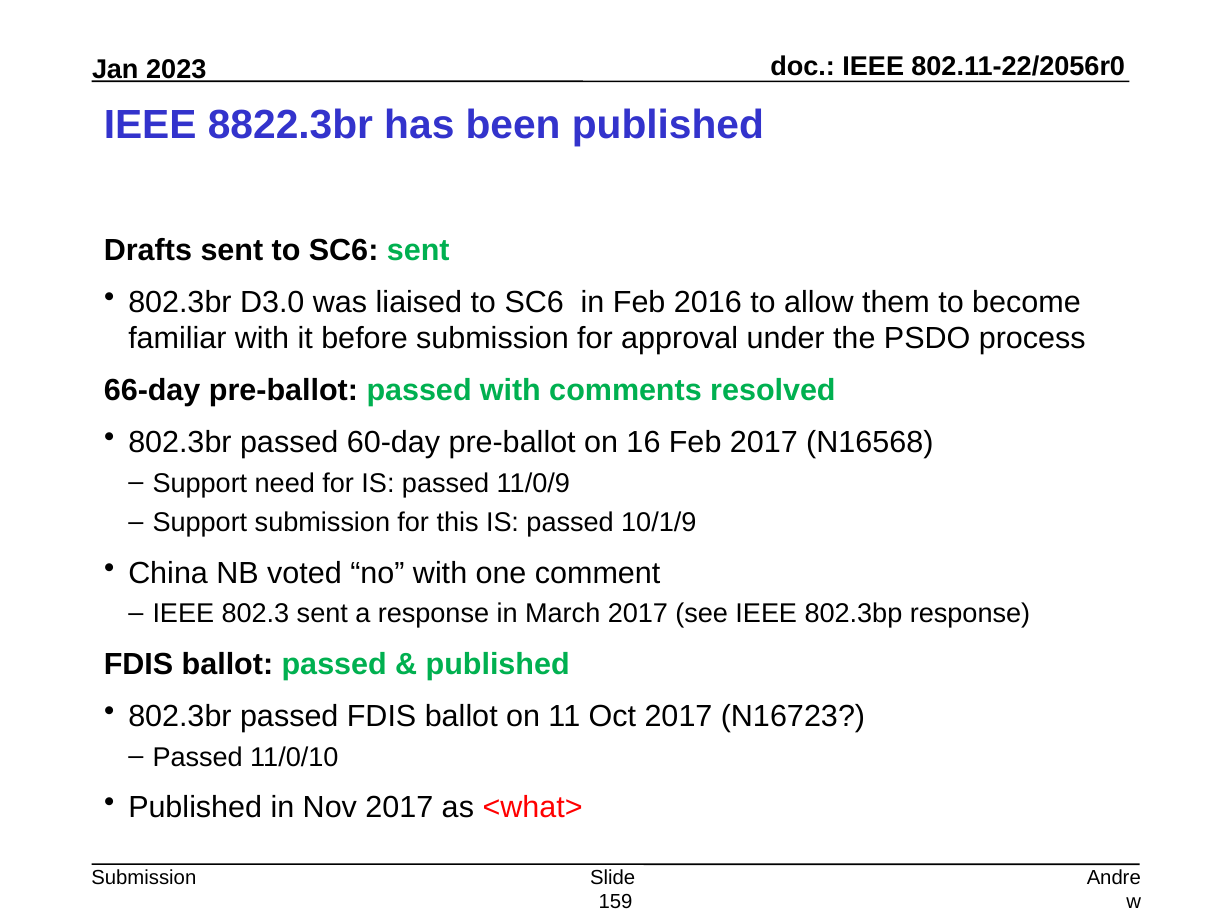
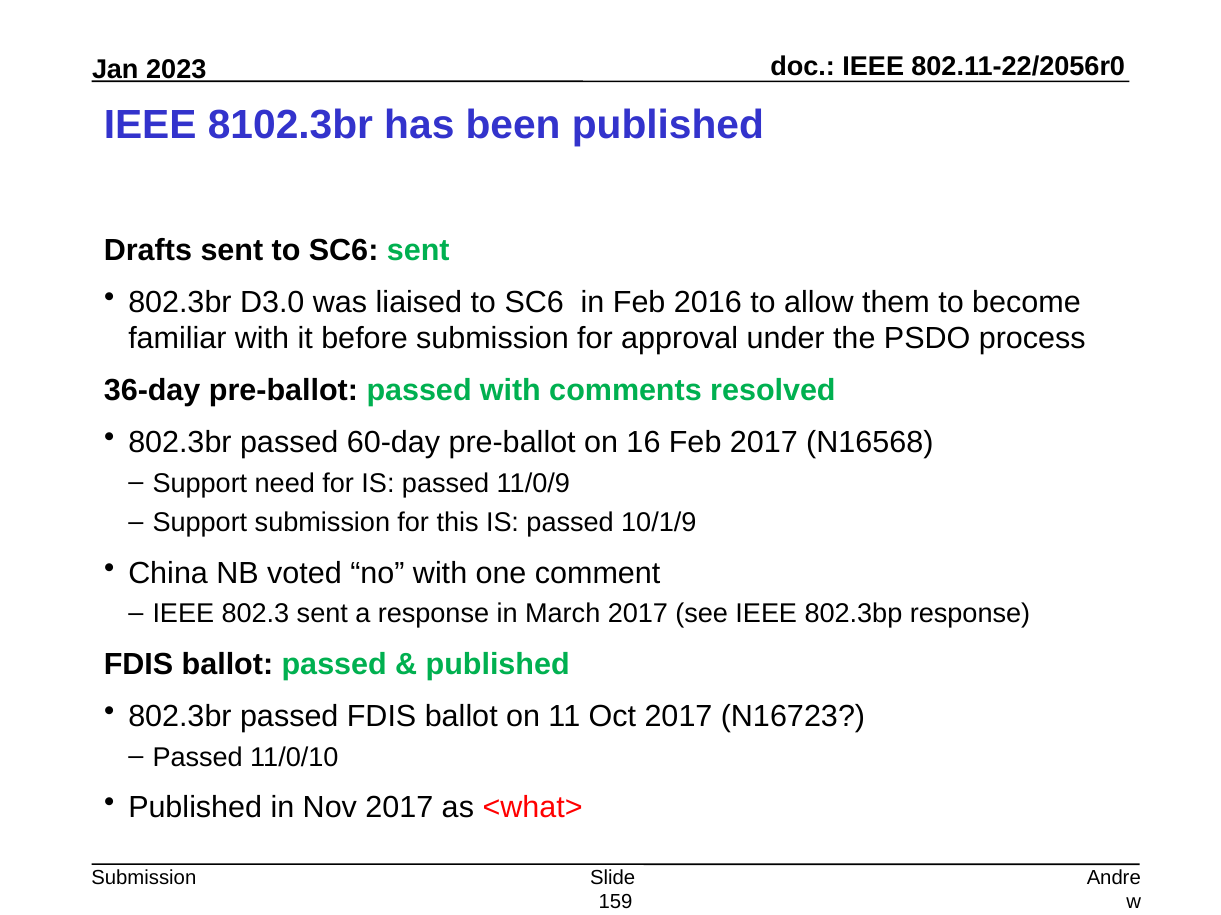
8822.3br: 8822.3br -> 8102.3br
66-day: 66-day -> 36-day
